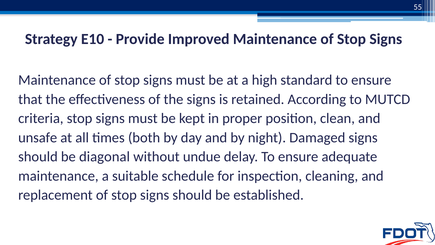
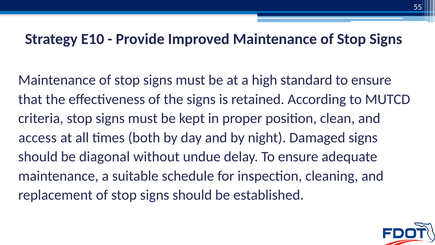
unsafe: unsafe -> access
